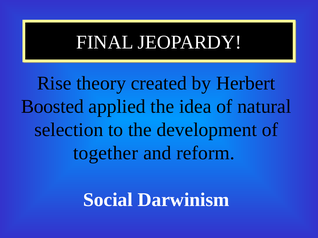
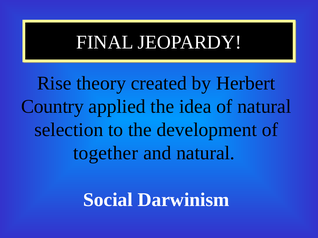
Boosted: Boosted -> Country
and reform: reform -> natural
